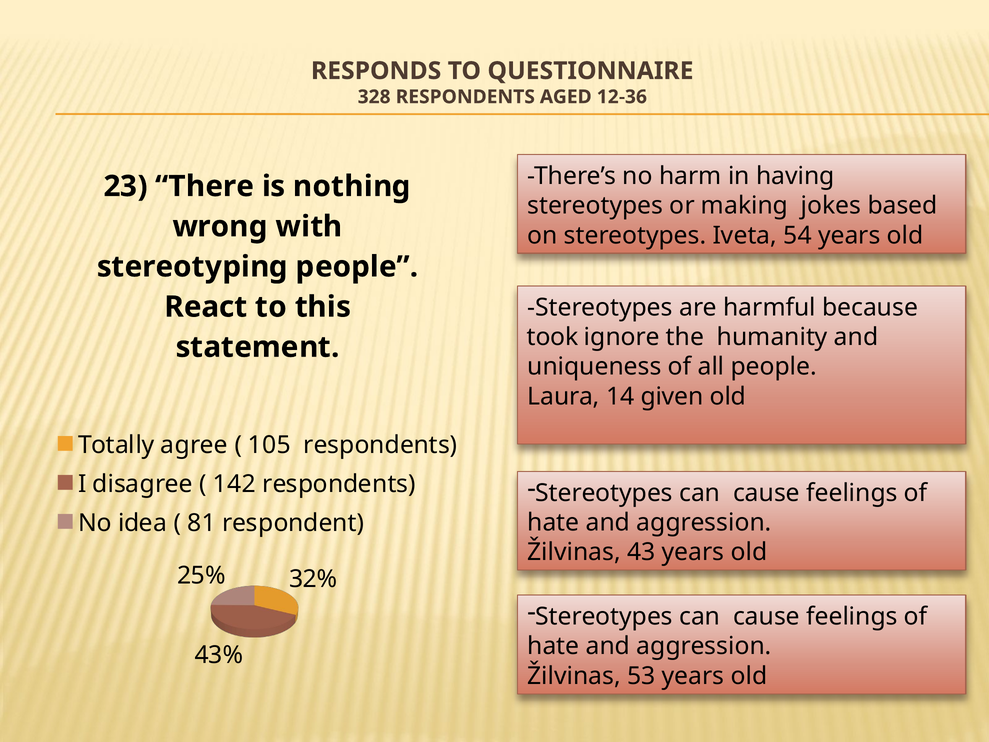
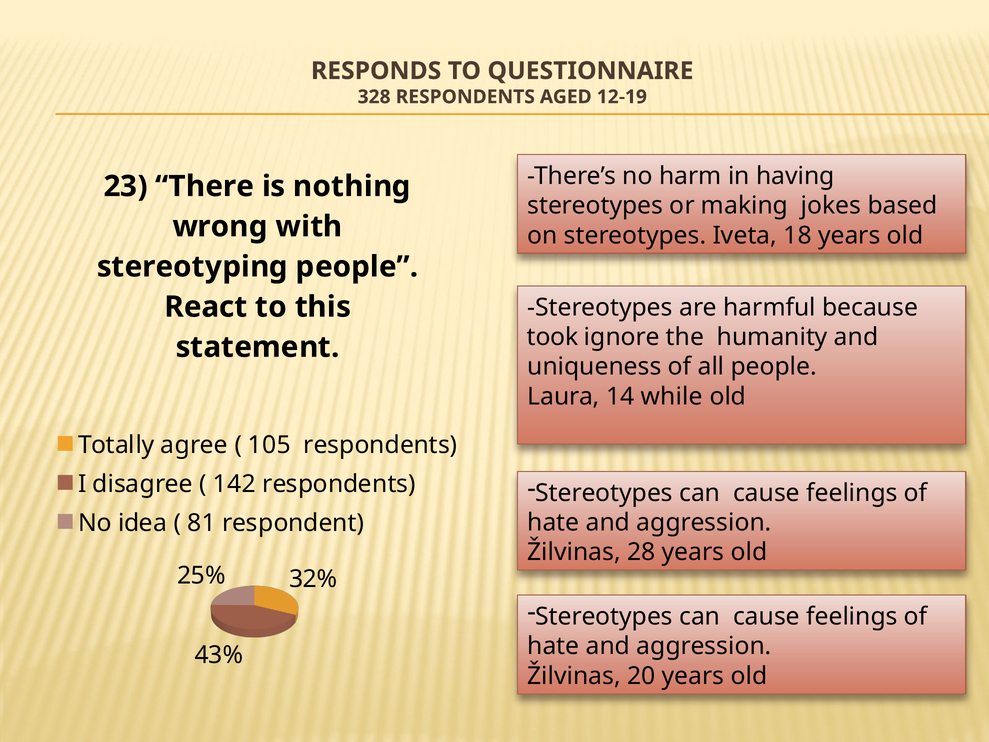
12-36: 12-36 -> 12-19
54: 54 -> 18
given: given -> while
43: 43 -> 28
53: 53 -> 20
